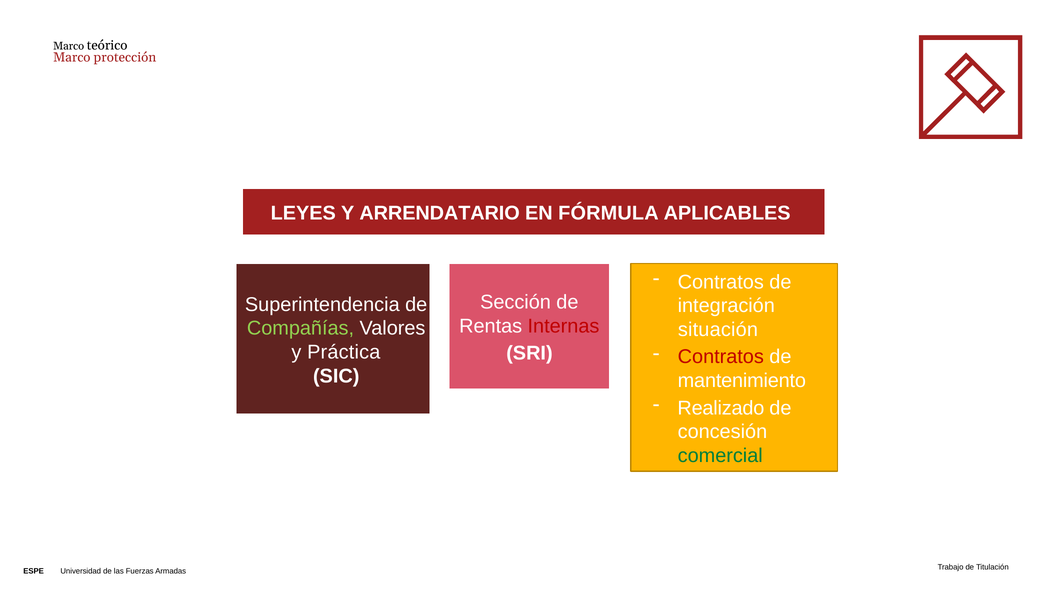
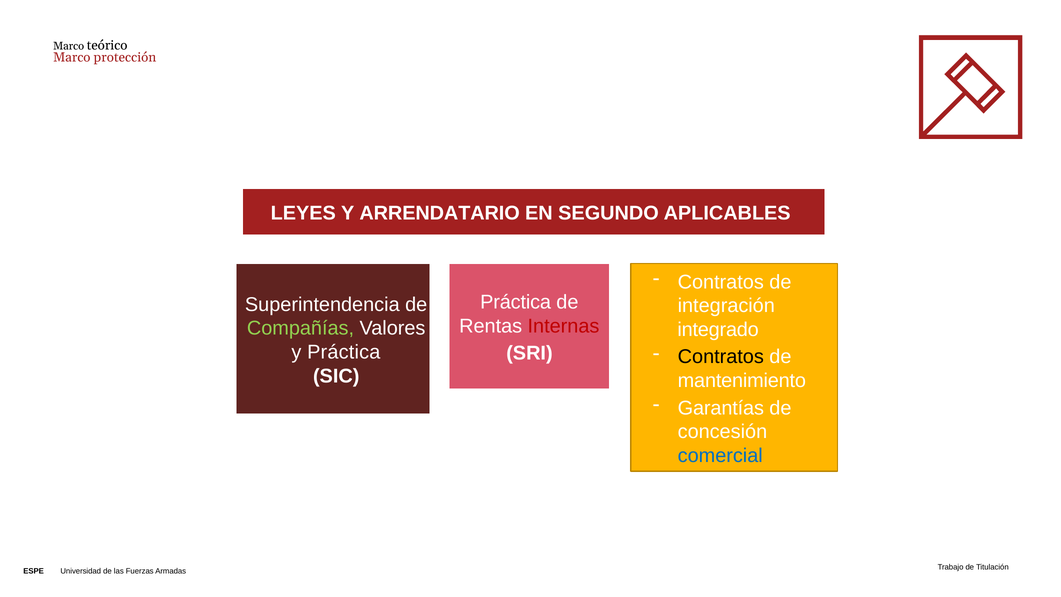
FÓRMULA: FÓRMULA -> SEGUNDO
Sección at (516, 302): Sección -> Práctica
situación: situación -> integrado
Contratos at (721, 357) colour: red -> black
Realizado: Realizado -> Garantías
comercial colour: green -> blue
